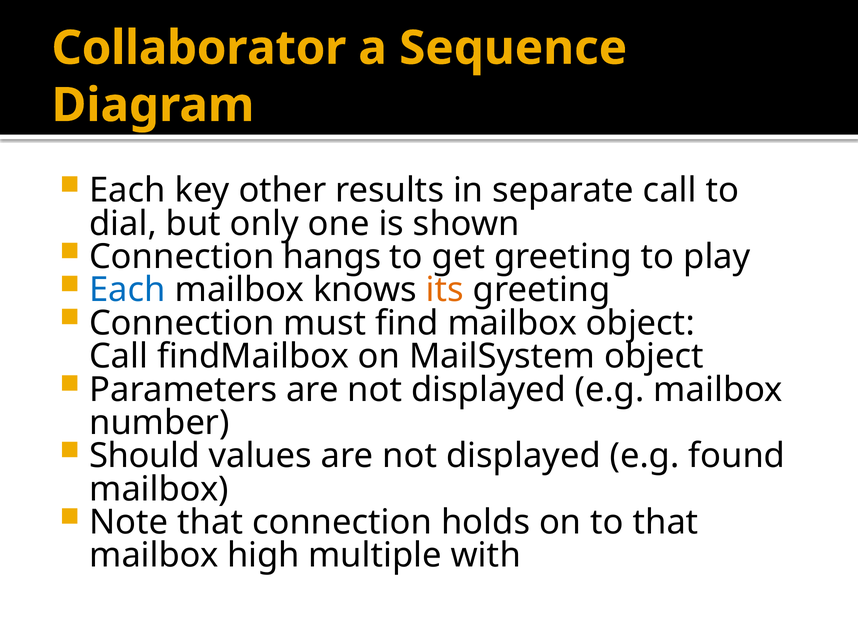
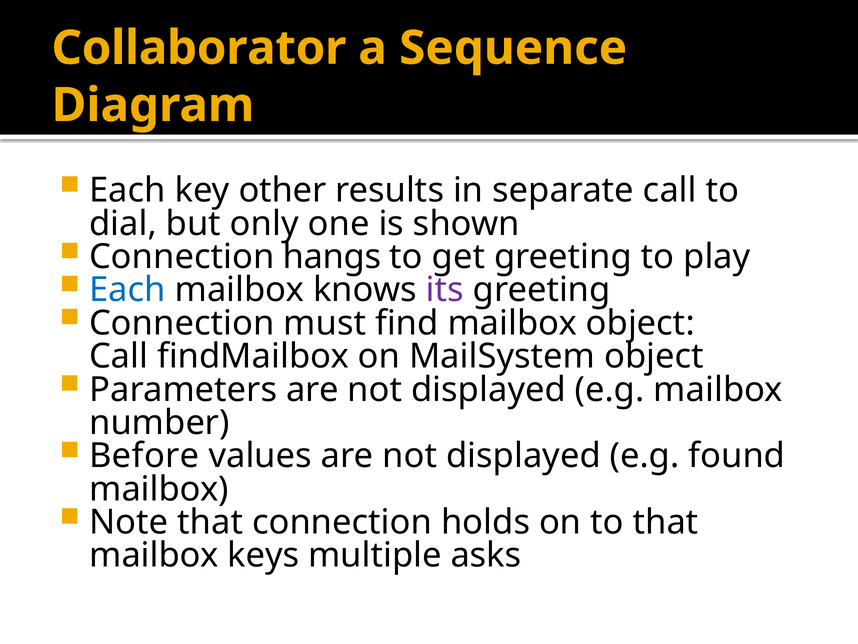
its colour: orange -> purple
Should: Should -> Before
high: high -> keys
with: with -> asks
